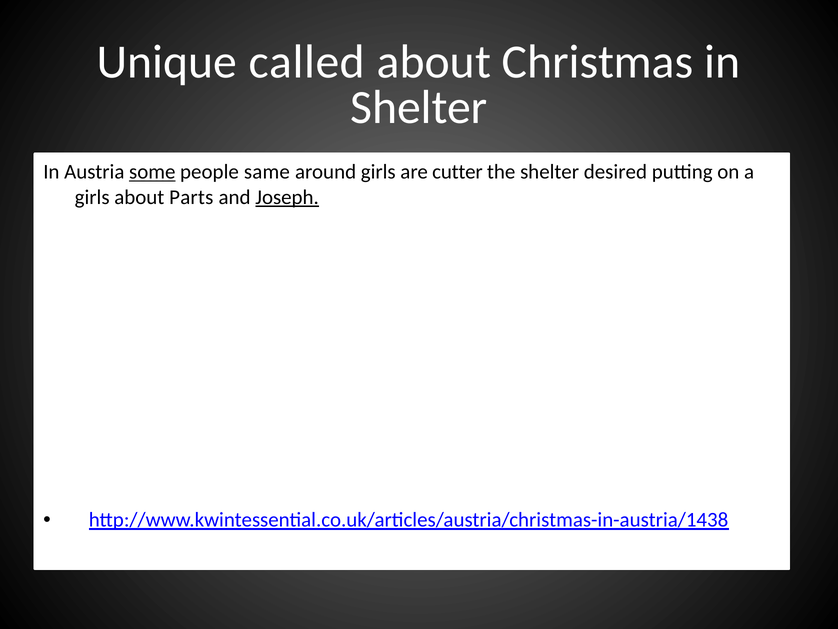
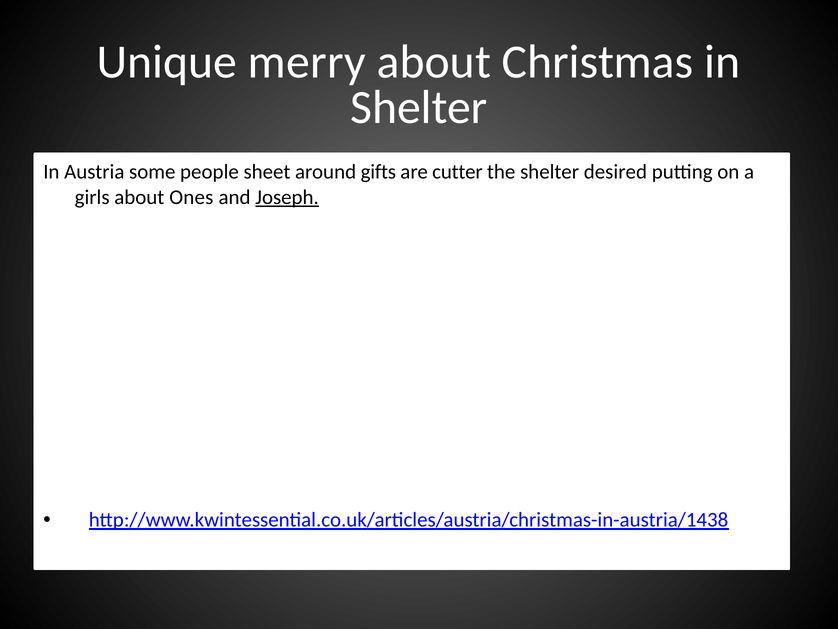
called: called -> merry
some underline: present -> none
same: same -> sheet
around girls: girls -> gifts
Parts: Parts -> Ones
